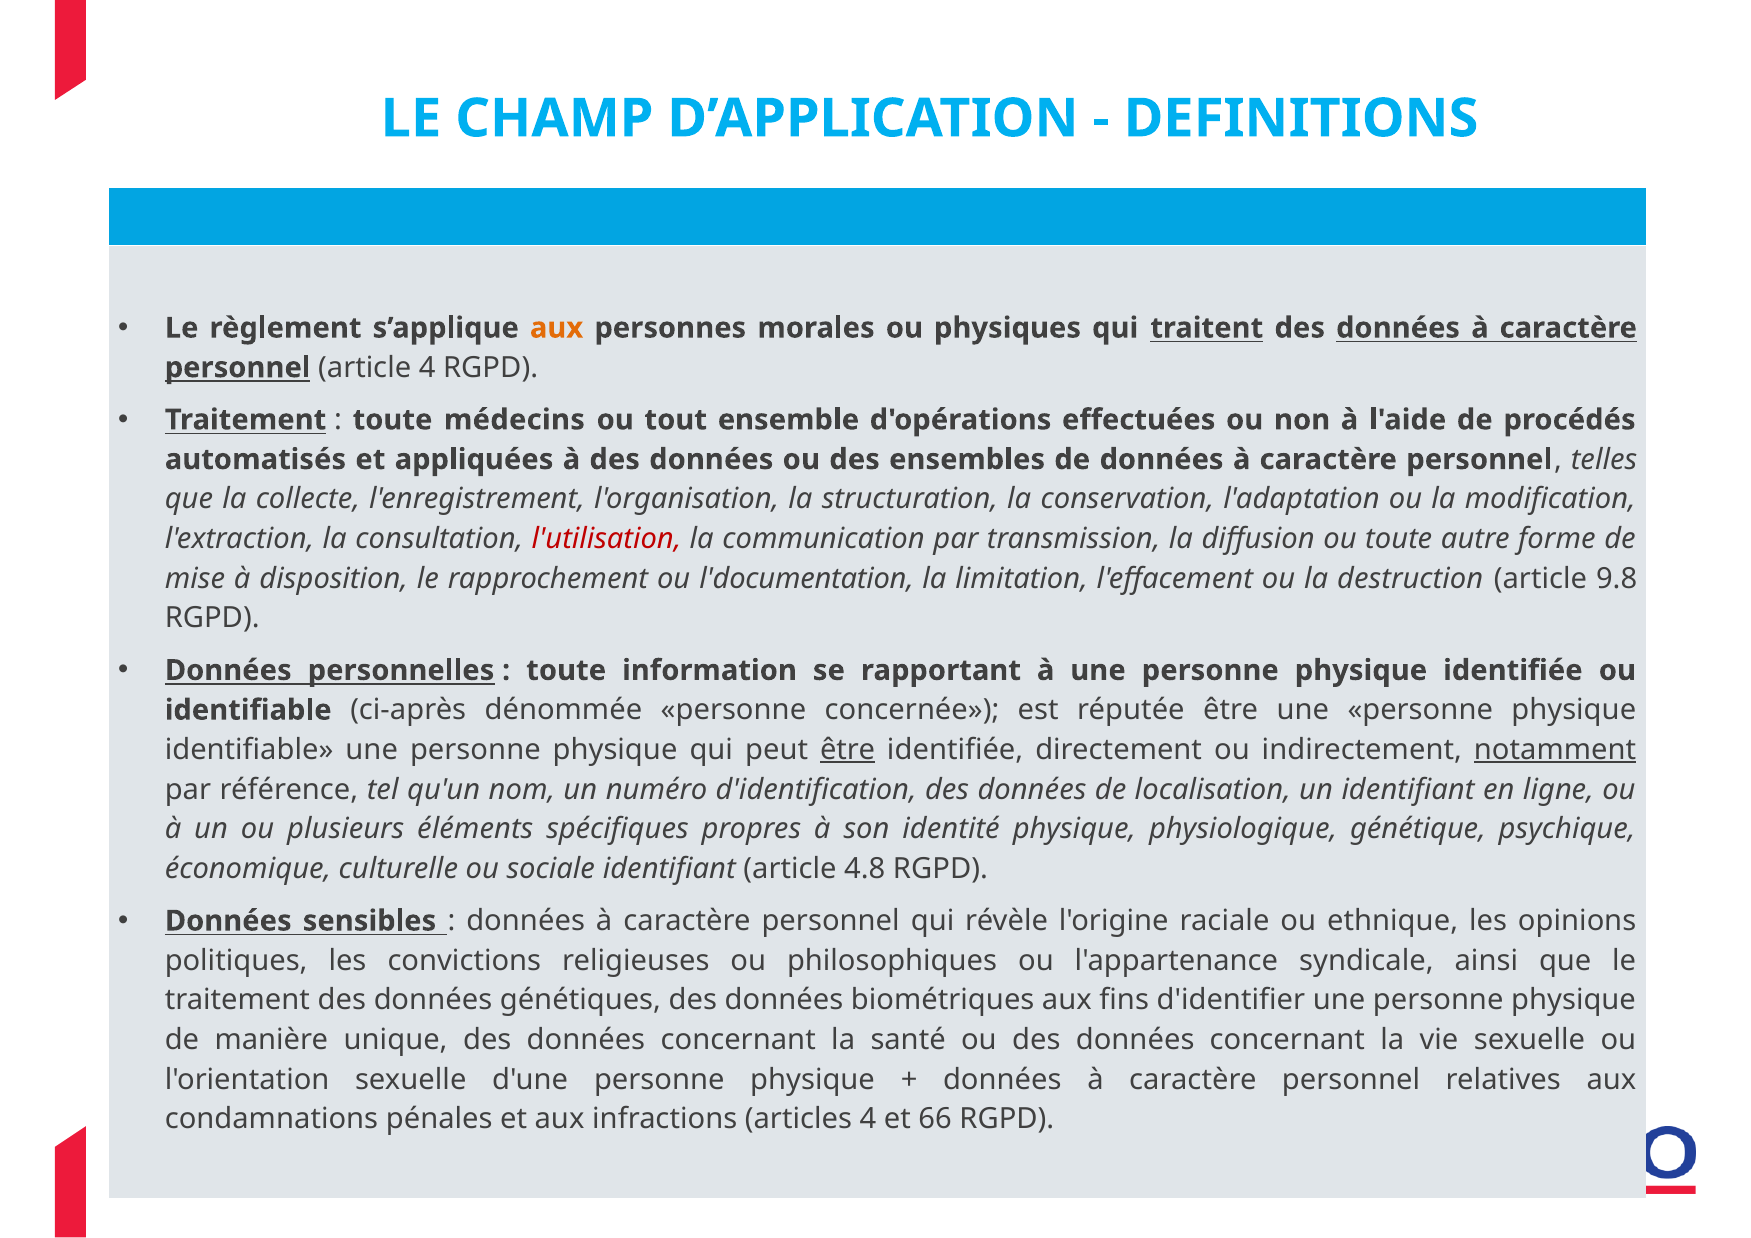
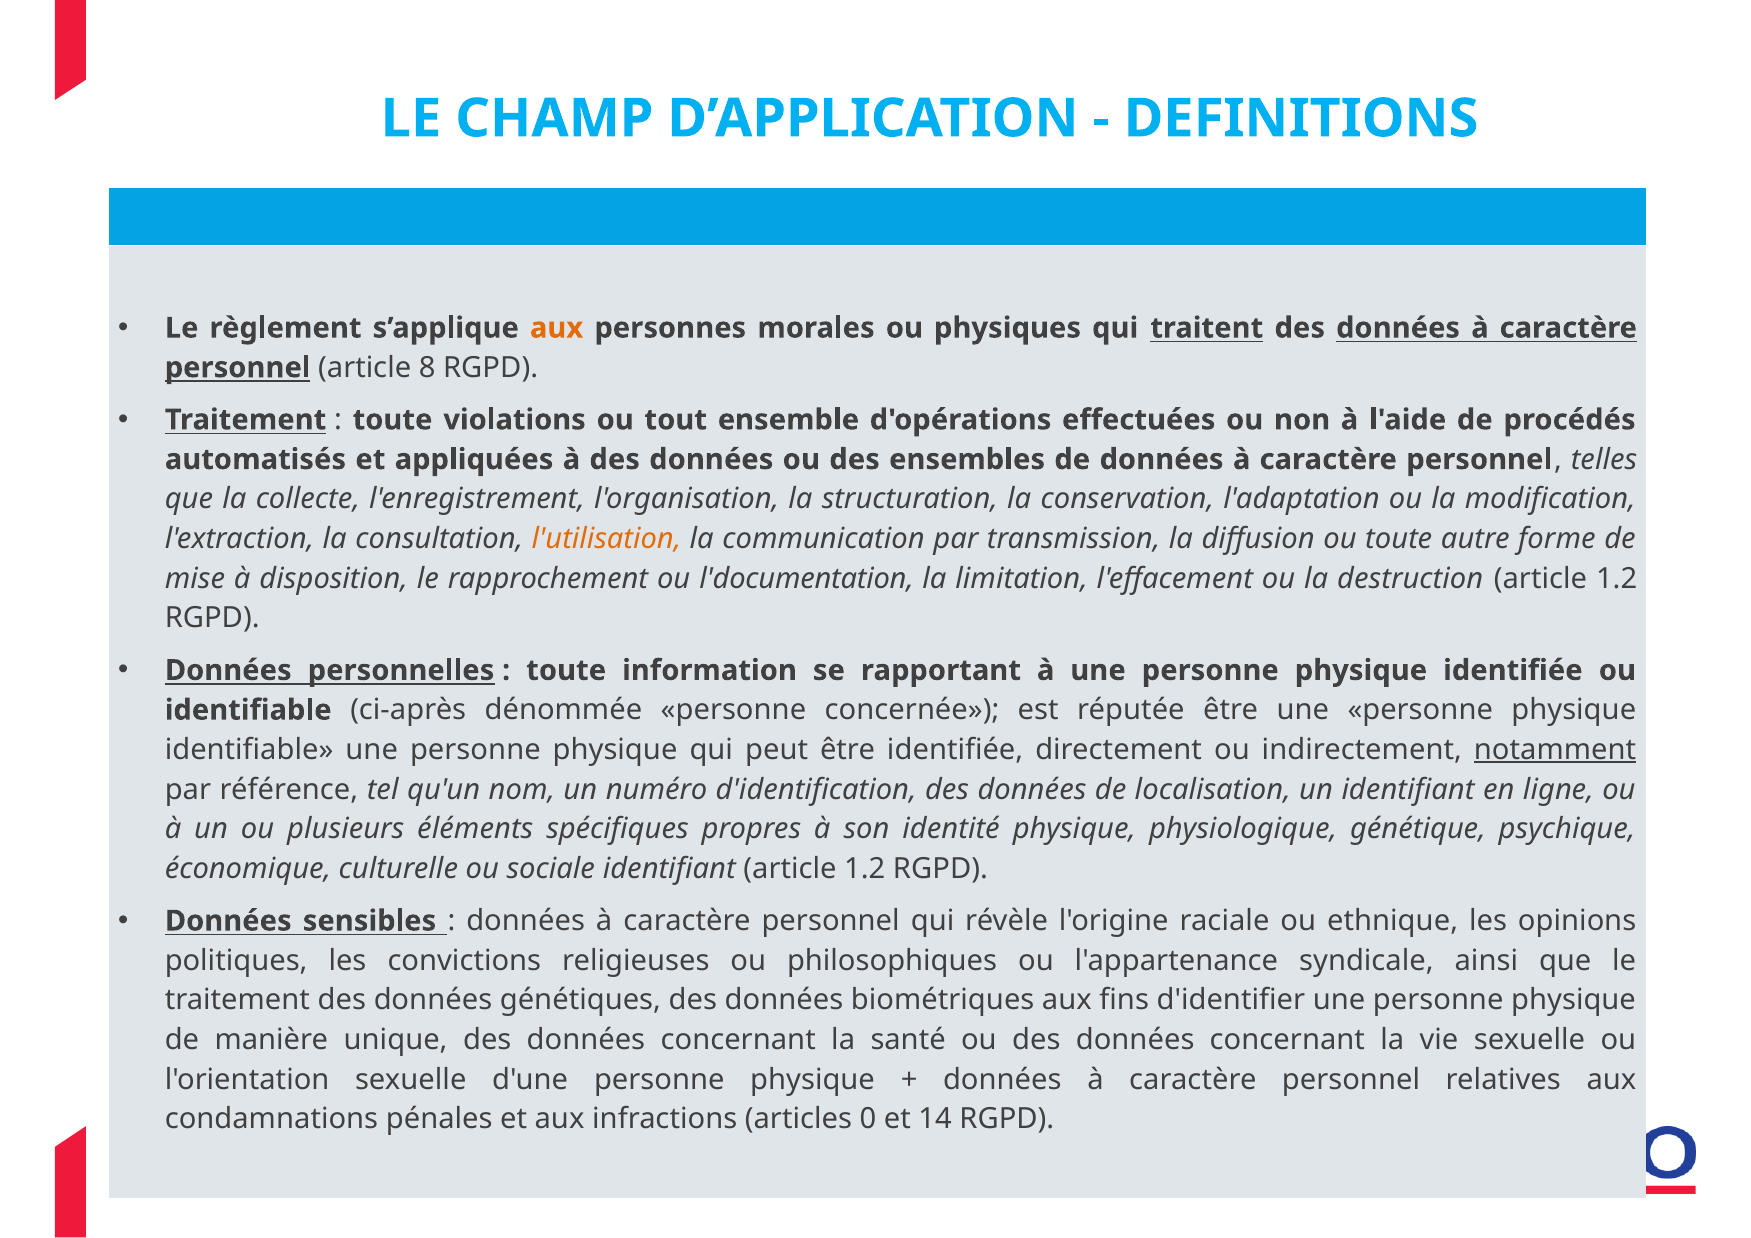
article 4: 4 -> 8
médecins: médecins -> violations
l'utilisation colour: red -> orange
destruction article 9.8: 9.8 -> 1.2
être at (848, 750) underline: present -> none
identifiant article 4.8: 4.8 -> 1.2
articles 4: 4 -> 0
66: 66 -> 14
